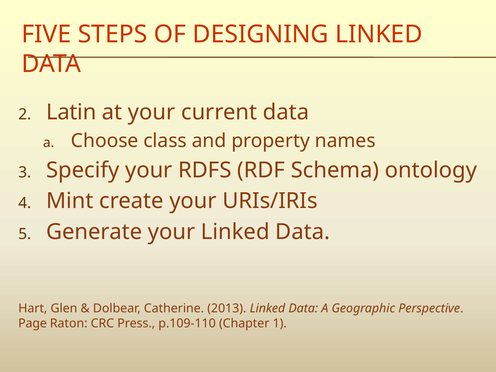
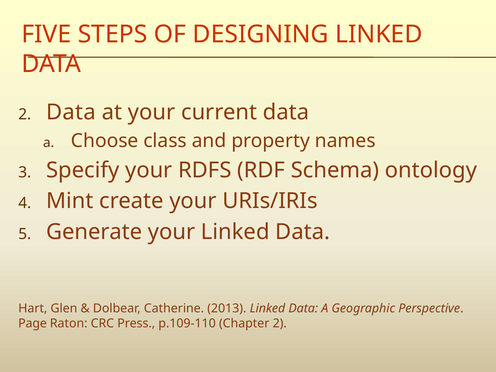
Latin at (71, 112): Latin -> Data
Chapter 1: 1 -> 2
